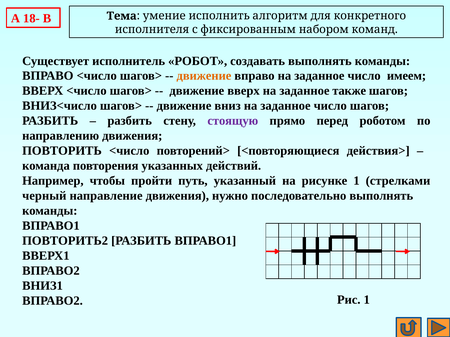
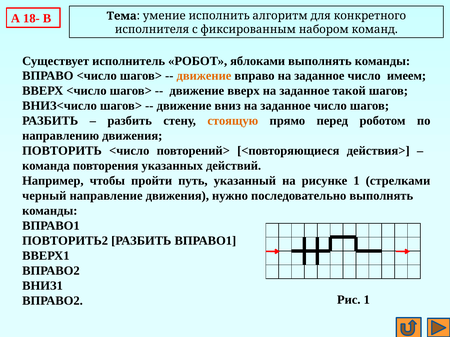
создавать: создавать -> яблоками
также: также -> такой
стоящую colour: purple -> orange
